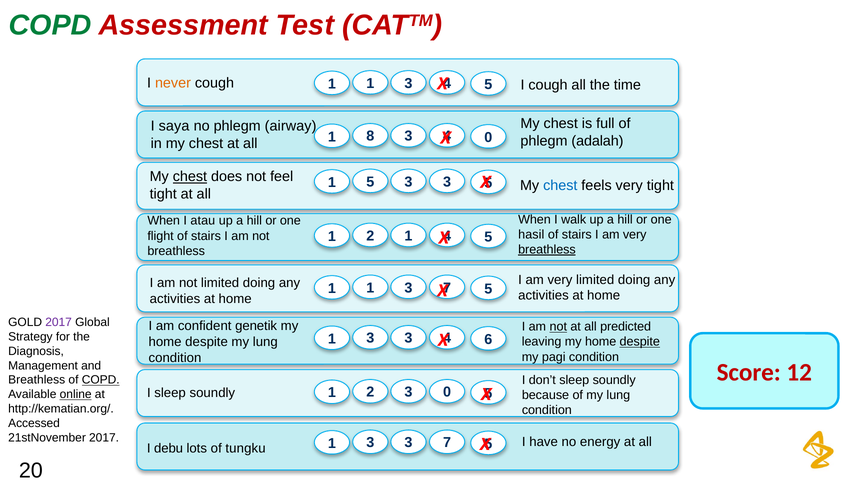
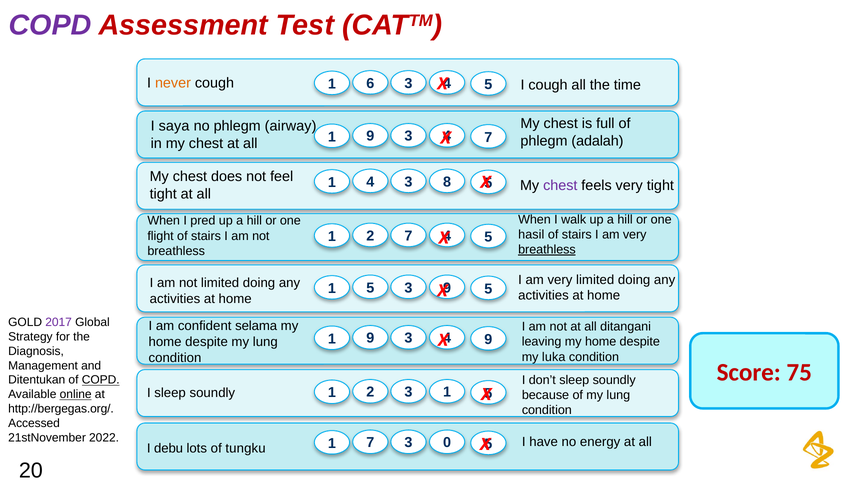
COPD at (50, 25) colour: green -> purple
1 at (370, 83): 1 -> 6
8 at (370, 136): 8 -> 9
0 at (488, 137): 0 -> 7
chest at (190, 177) underline: present -> none
1 5: 5 -> 4
3 at (447, 182): 3 -> 8
chest at (560, 185) colour: blue -> purple
atau: atau -> pred
2 1: 1 -> 7
1 at (370, 287): 1 -> 5
7 at (447, 287): 7 -> 9
genetik: genetik -> selama
not at (558, 326) underline: present -> none
predicted: predicted -> ditangani
3 at (370, 338): 3 -> 9
6 at (488, 339): 6 -> 9
despite at (640, 341) underline: present -> none
pagi: pagi -> luka
12: 12 -> 75
Breathless at (37, 380): Breathless -> Ditentukan
3 0: 0 -> 1
http://kematian.org/: http://kematian.org/ -> http://bergegas.org/
21stNovember 2017: 2017 -> 2022
3 at (370, 442): 3 -> 7
7 at (447, 442): 7 -> 0
